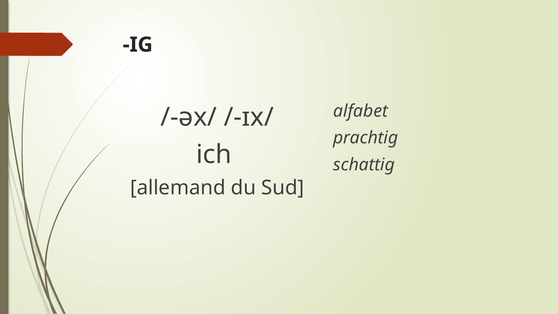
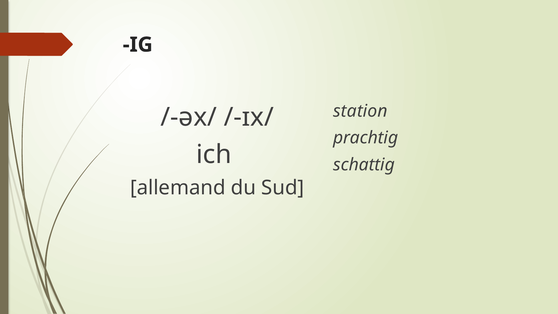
alfabet: alfabet -> station
